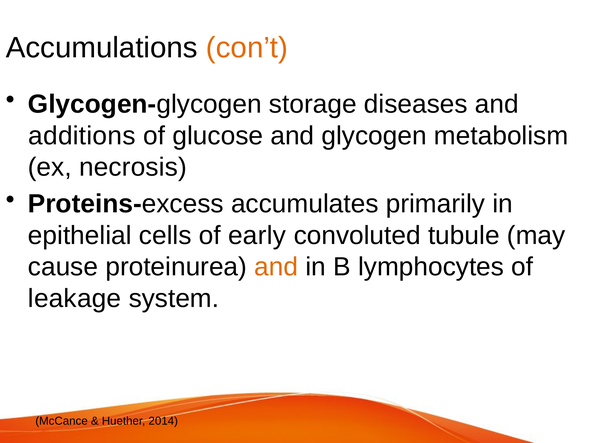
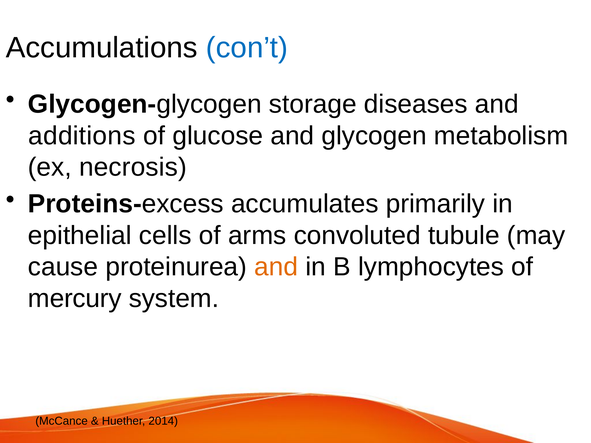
con’t colour: orange -> blue
early: early -> arms
leakage: leakage -> mercury
